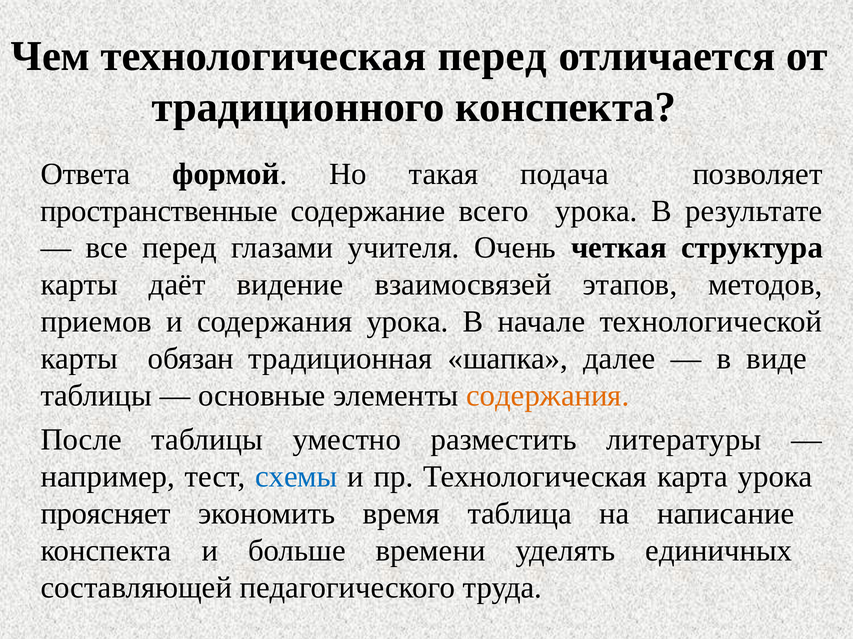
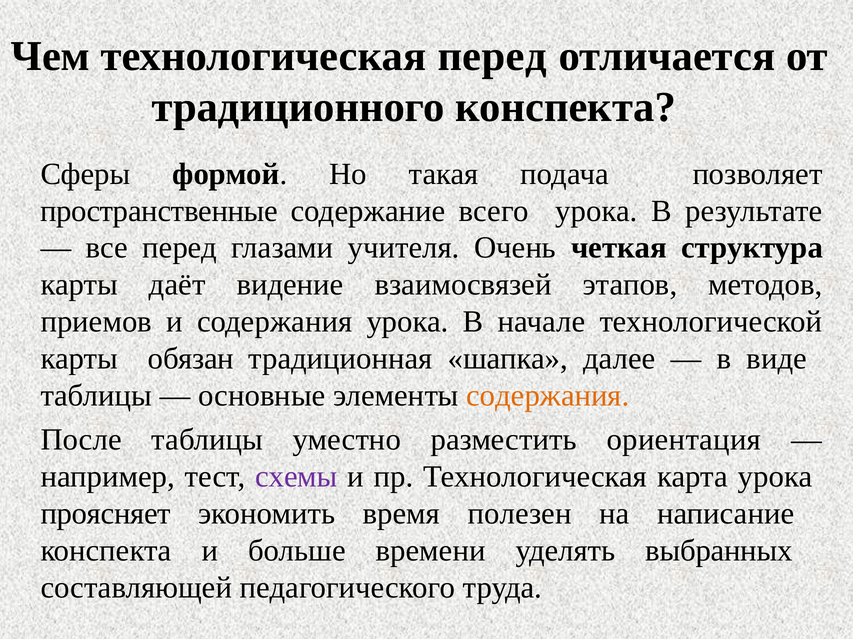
Ответа: Ответа -> Сферы
литературы: литературы -> ориентация
схемы colour: blue -> purple
таблица: таблица -> полезен
единичных: единичных -> выбранных
